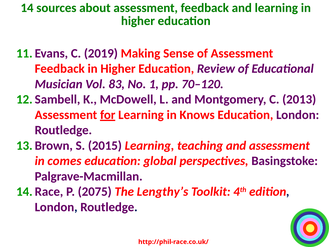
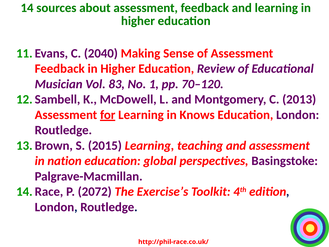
2019: 2019 -> 2040
comes: comes -> nation
2075: 2075 -> 2072
Lengthy’s: Lengthy’s -> Exercise’s
